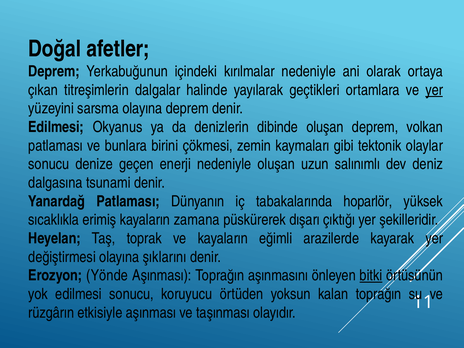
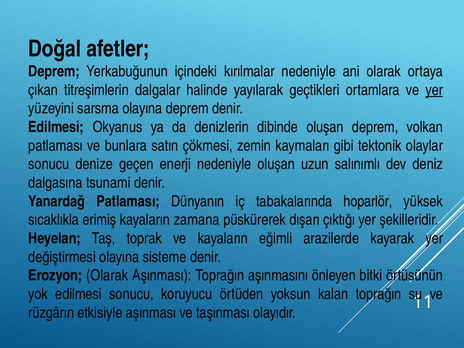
birini: birini -> satın
şıklarını: şıklarını -> sisteme
Erozyon Yönde: Yönde -> Olarak
bitki underline: present -> none
